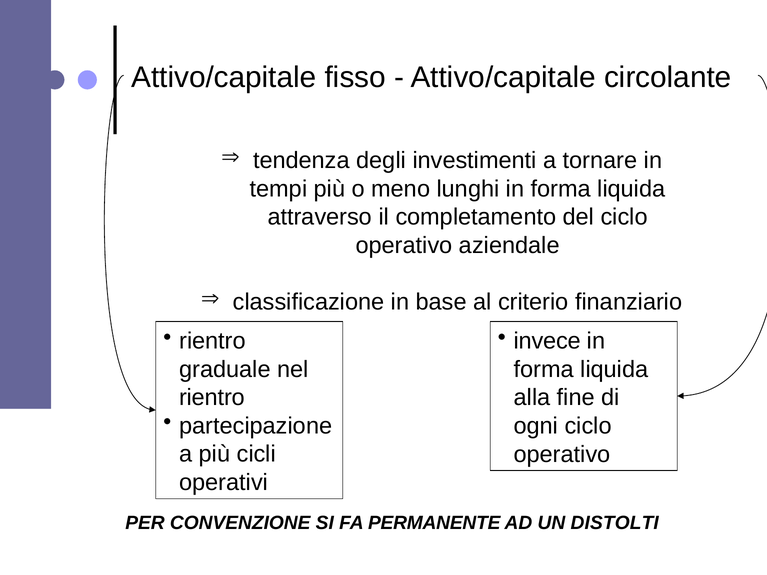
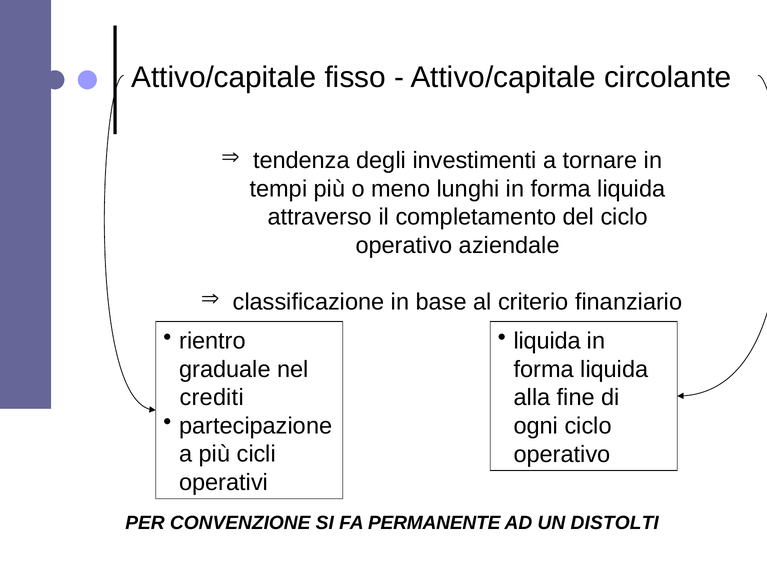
invece at (547, 341): invece -> liquida
rientro at (212, 398): rientro -> crediti
